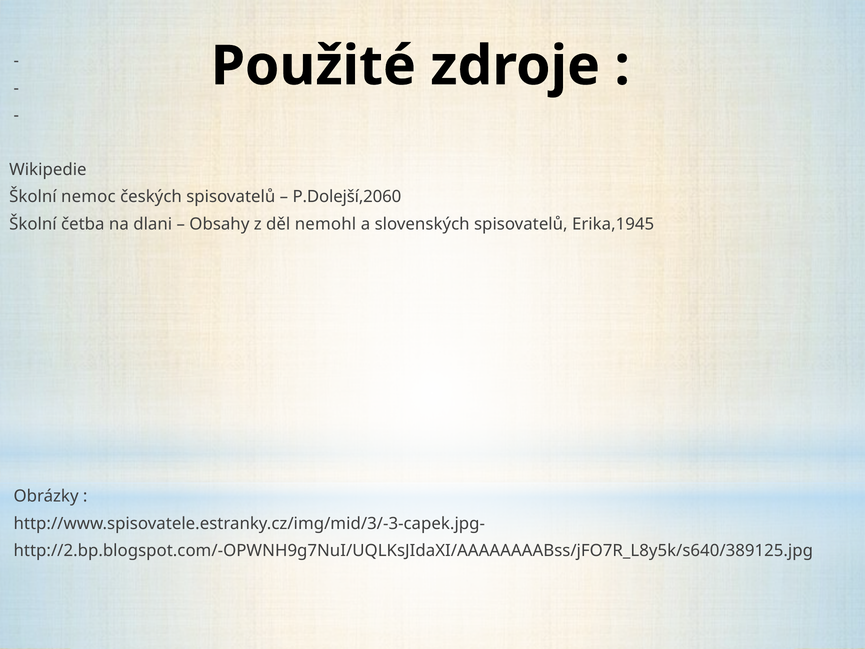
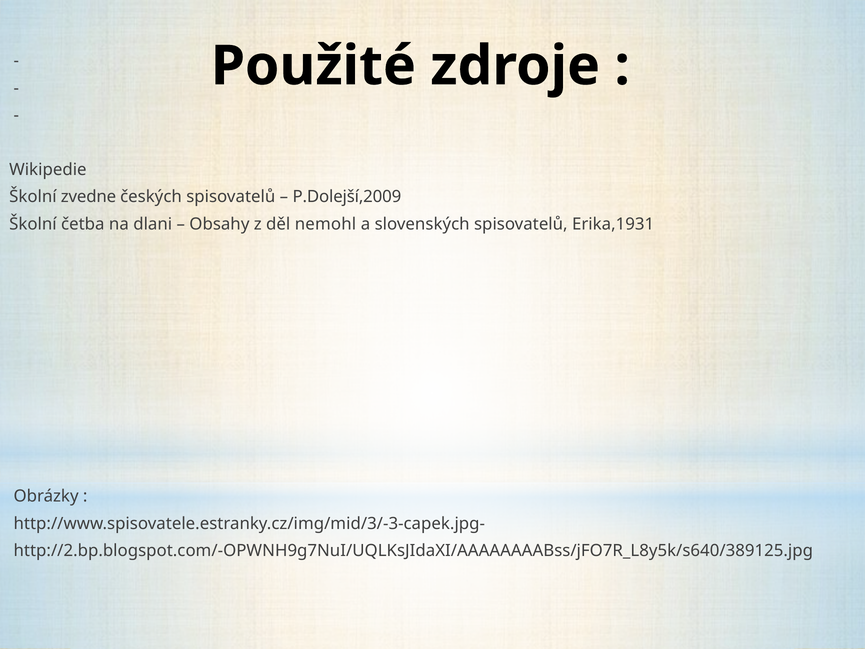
nemoc: nemoc -> zvedne
P.Dolejší,2060: P.Dolejší,2060 -> P.Dolejší,2009
Erika,1945: Erika,1945 -> Erika,1931
